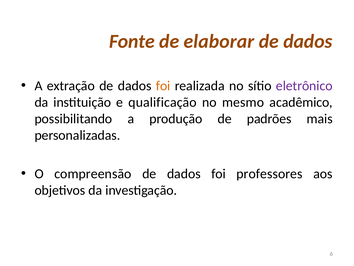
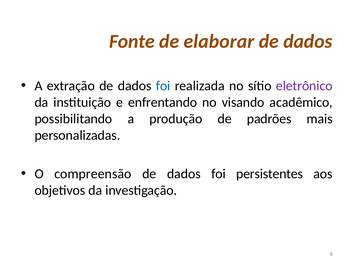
foi at (163, 86) colour: orange -> blue
qualificação: qualificação -> enfrentando
mesmo: mesmo -> visando
professores: professores -> persistentes
